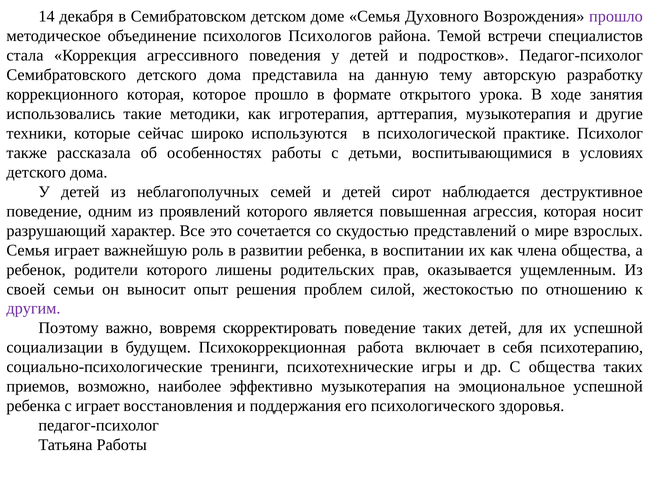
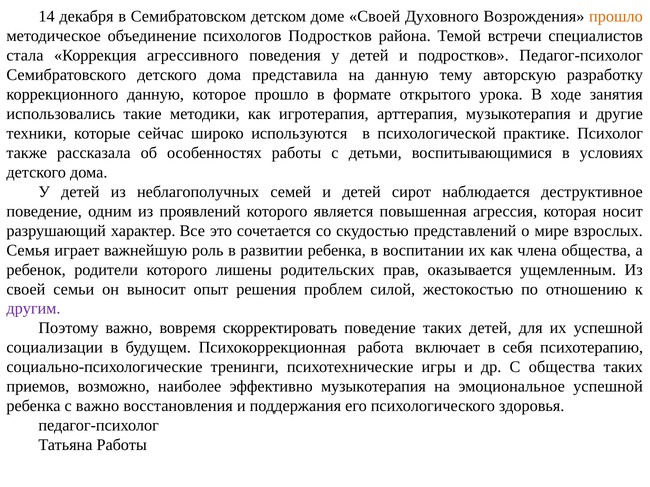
доме Семья: Семья -> Своей
прошло at (616, 16) colour: purple -> orange
психологов Психологов: Психологов -> Подростков
коррекционного которая: которая -> данную
с играет: играет -> важно
